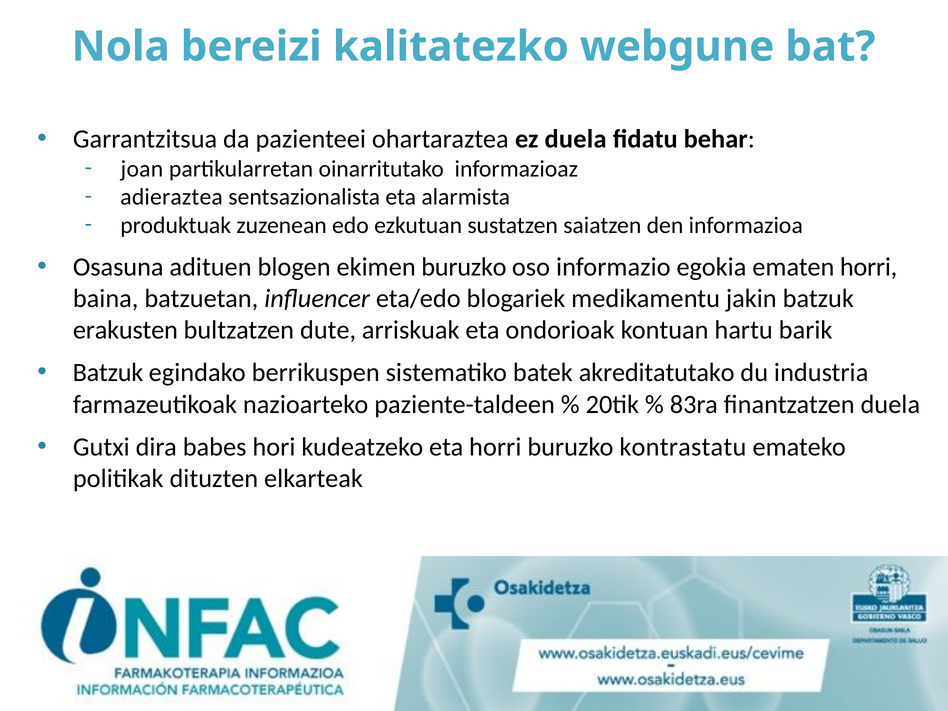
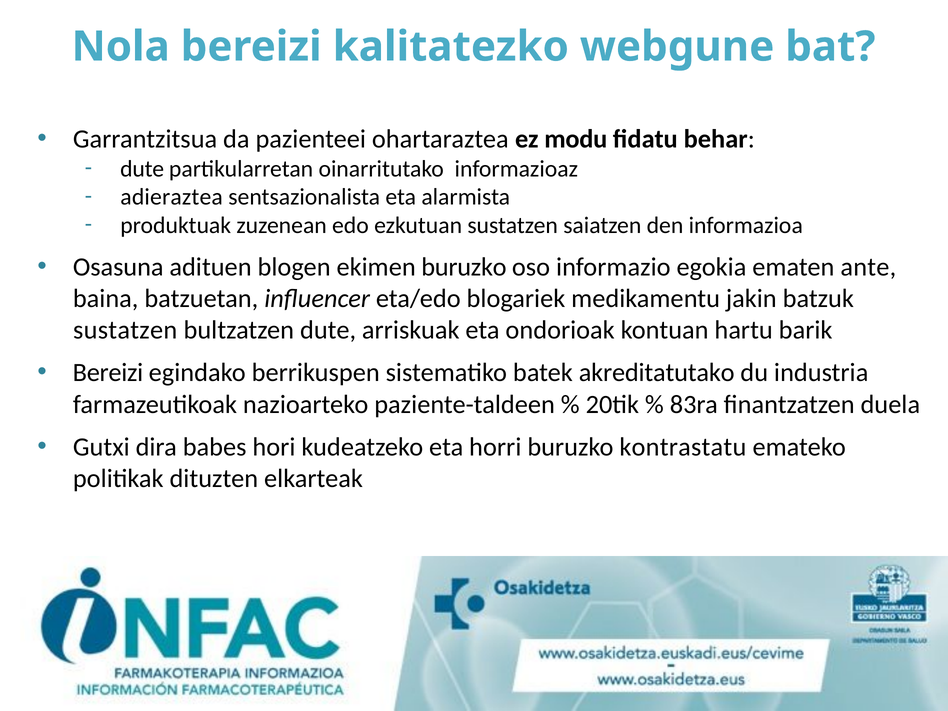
ez duela: duela -> modu
joan at (142, 169): joan -> dute
ematen horri: horri -> ante
erakusten at (125, 330): erakusten -> sustatzen
Batzuk at (108, 373): Batzuk -> Bereizi
